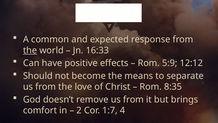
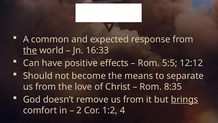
5:9: 5:9 -> 5:5
brings underline: none -> present
1:7: 1:7 -> 1:2
